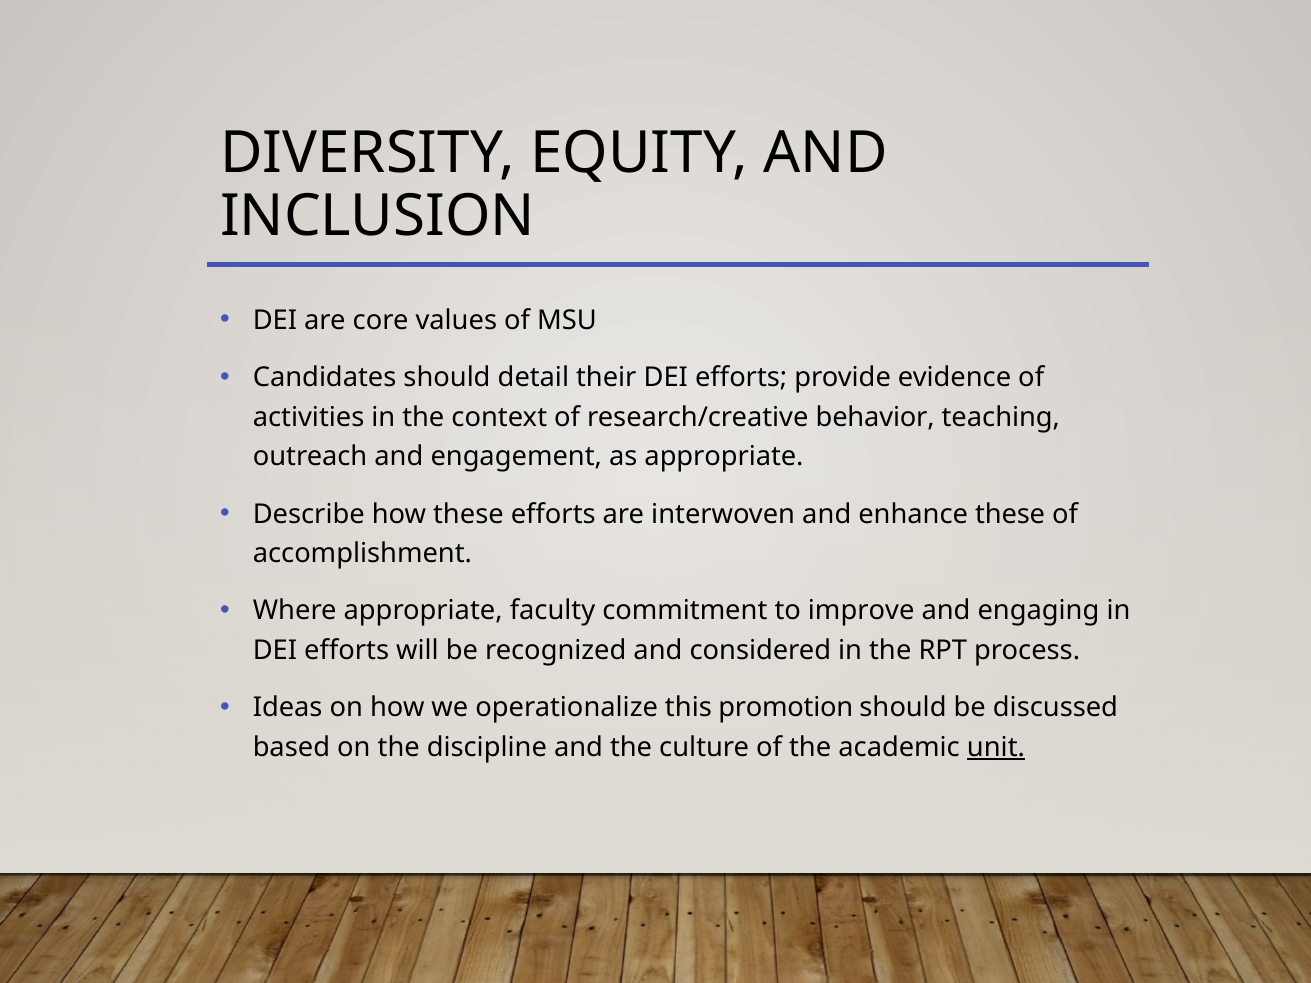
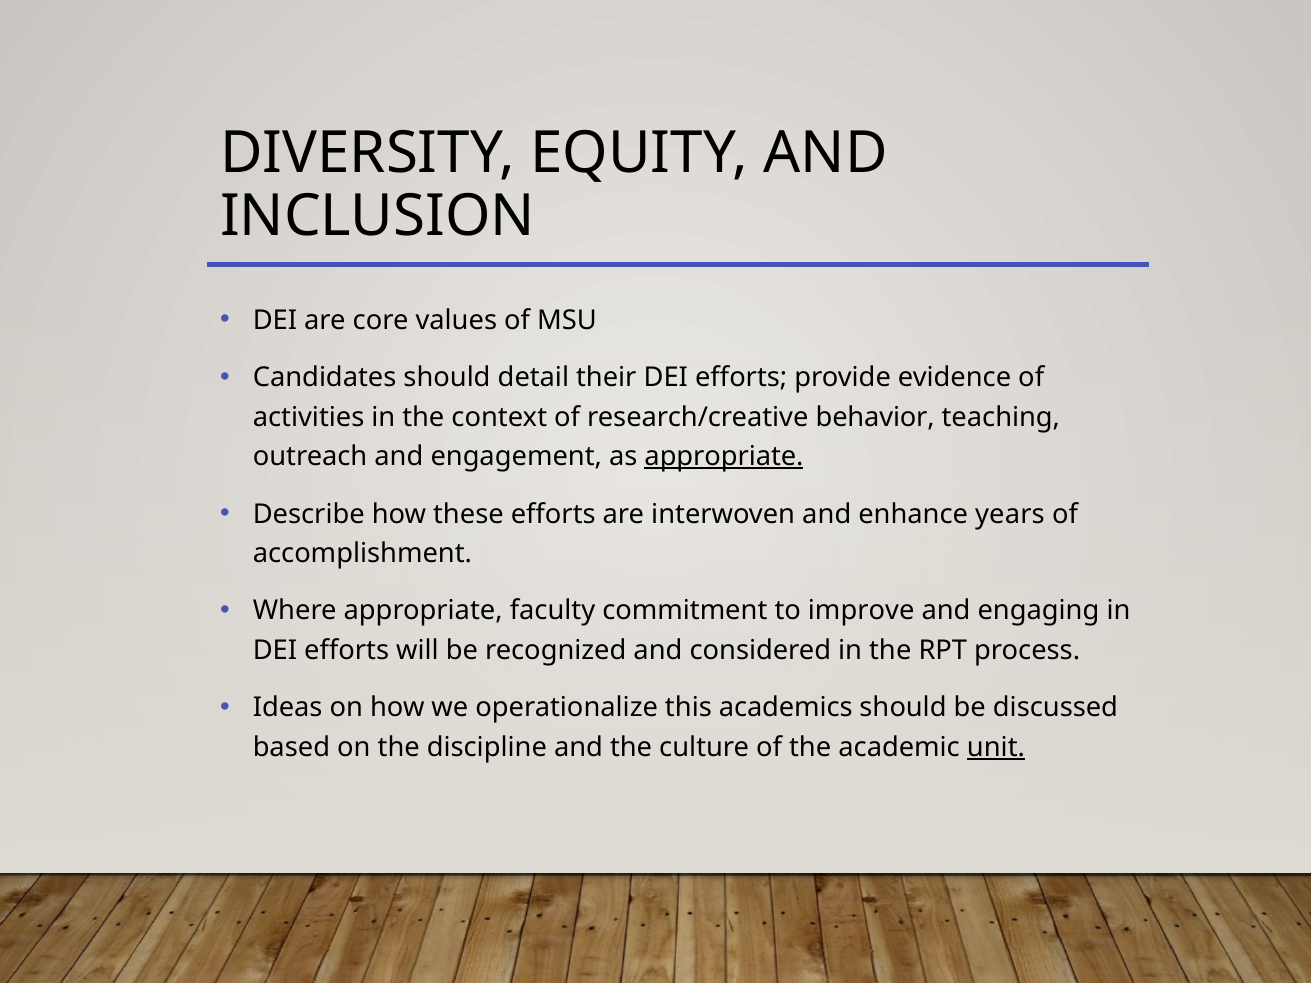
appropriate at (724, 457) underline: none -> present
enhance these: these -> years
promotion: promotion -> academics
